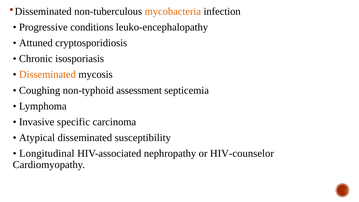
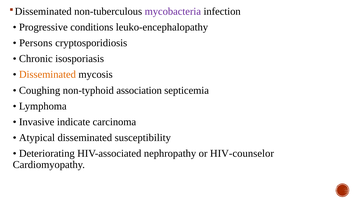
mycobacteria colour: orange -> purple
Attuned: Attuned -> Persons
assessment: assessment -> association
specific: specific -> indicate
Longitudinal: Longitudinal -> Deteriorating
